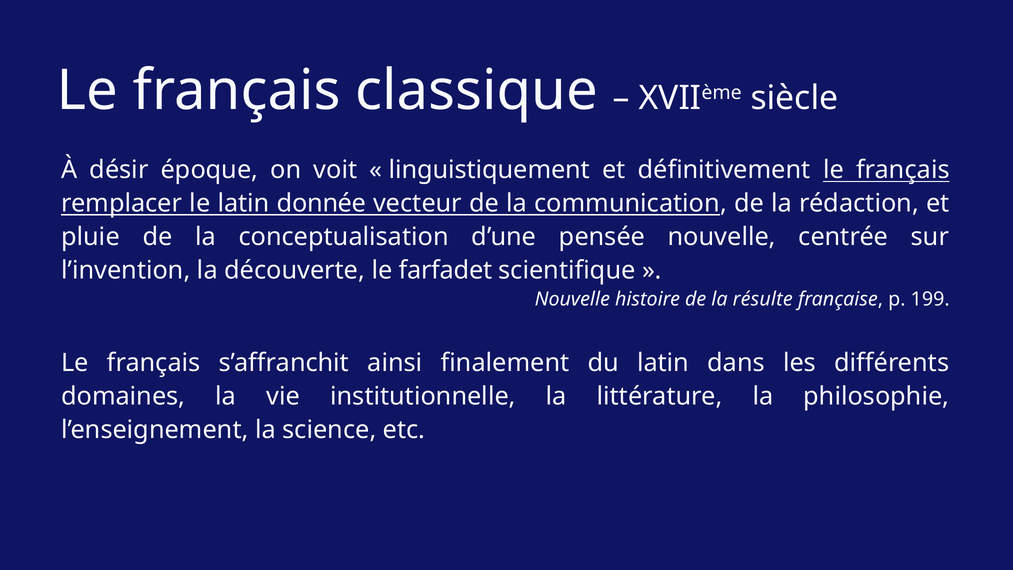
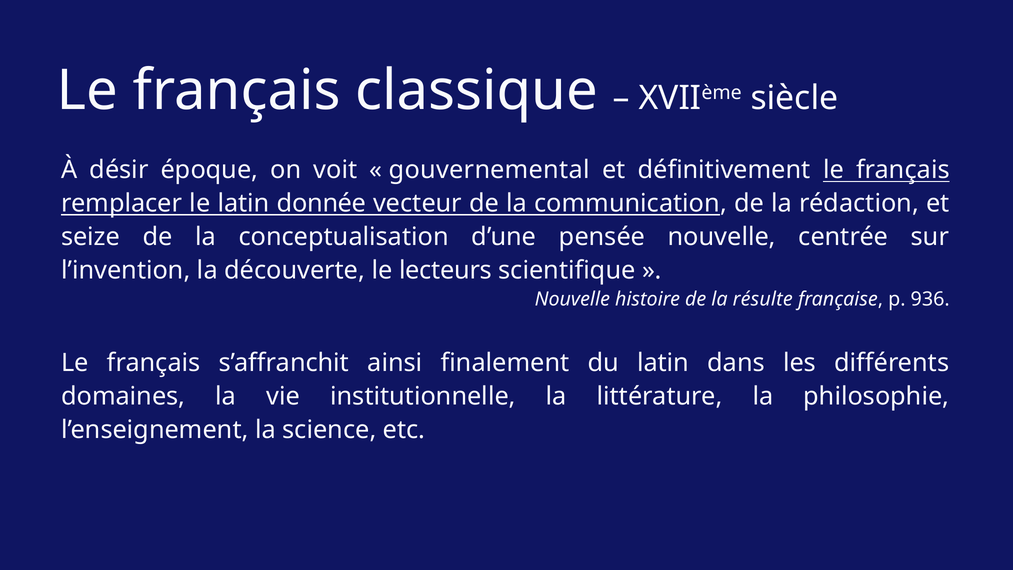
linguistiquement: linguistiquement -> gouvernemental
pluie: pluie -> seize
farfadet: farfadet -> lecteurs
199: 199 -> 936
